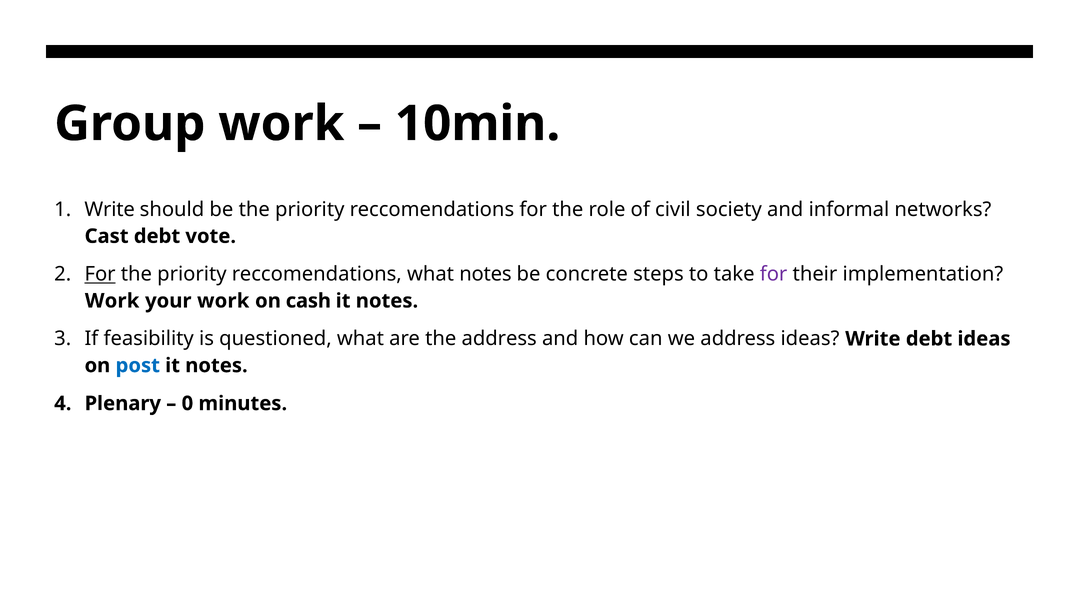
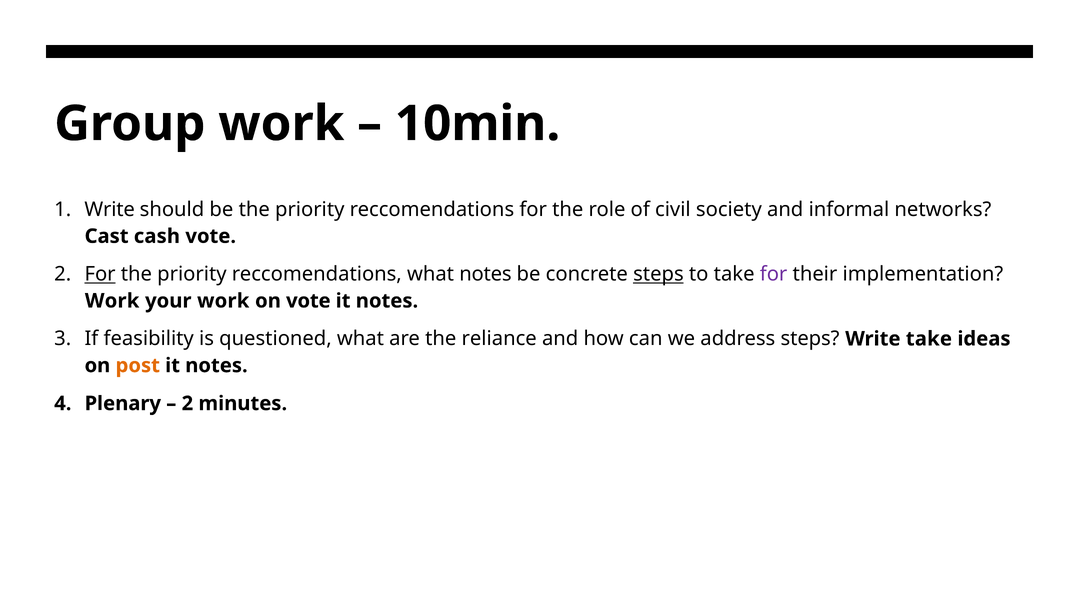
Cast debt: debt -> cash
steps at (658, 274) underline: none -> present
on cash: cash -> vote
the address: address -> reliance
address ideas: ideas -> steps
Write debt: debt -> take
post colour: blue -> orange
0 at (187, 403): 0 -> 2
